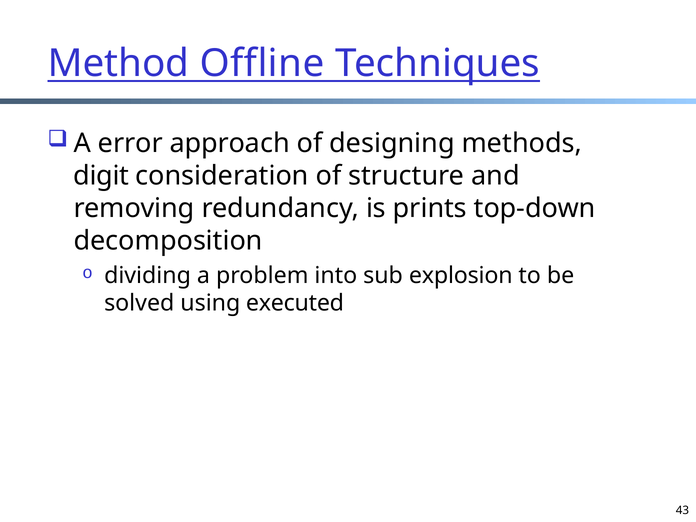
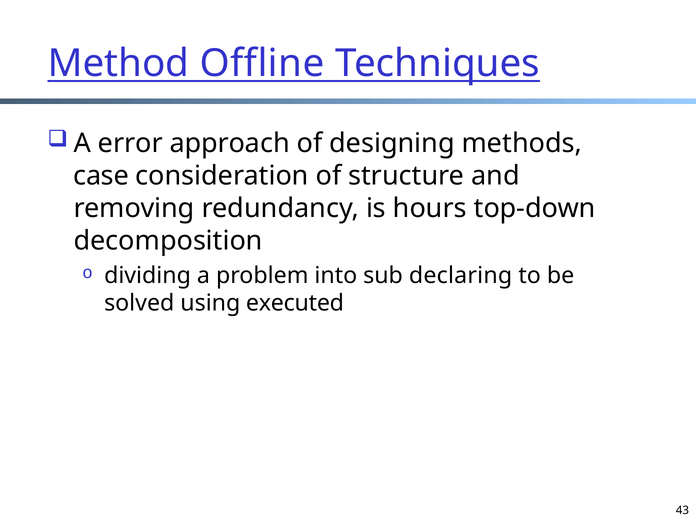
digit: digit -> case
prints: prints -> hours
explosion: explosion -> declaring
